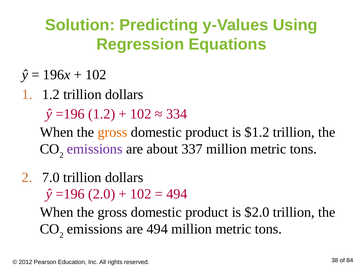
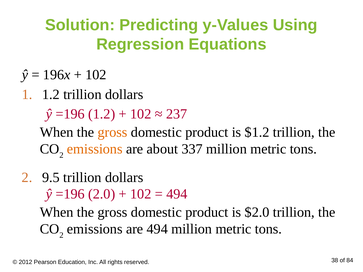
334: 334 -> 237
emissions at (95, 149) colour: purple -> orange
7.0: 7.0 -> 9.5
